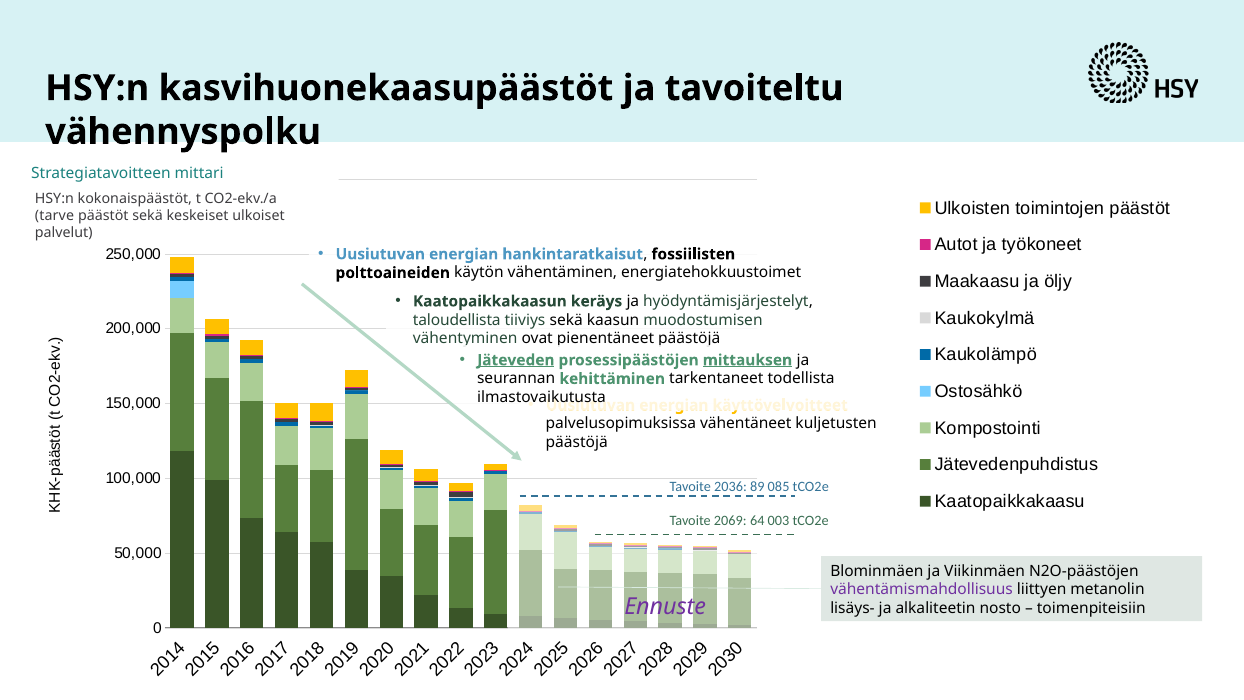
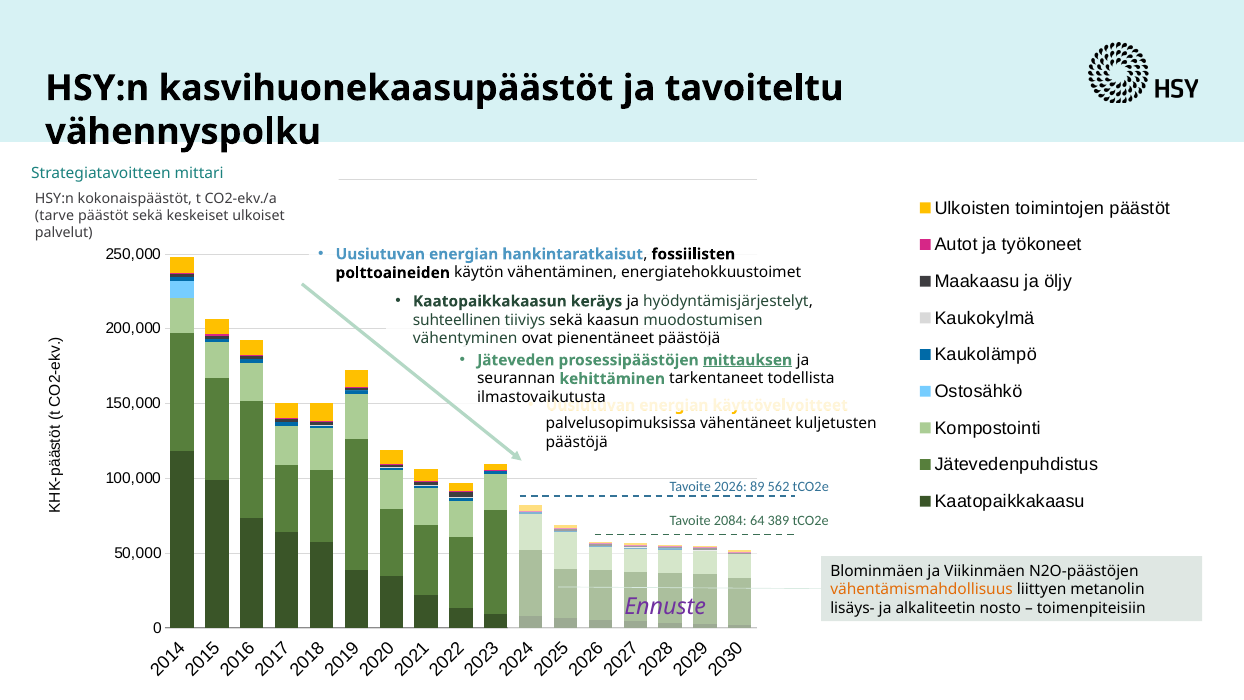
taloudellista: taloudellista -> suhteellinen
Jäteveden underline: present -> none
2036: 2036 -> 2026
085: 085 -> 562
2069: 2069 -> 2084
003: 003 -> 389
vähentämismahdollisuus colour: purple -> orange
